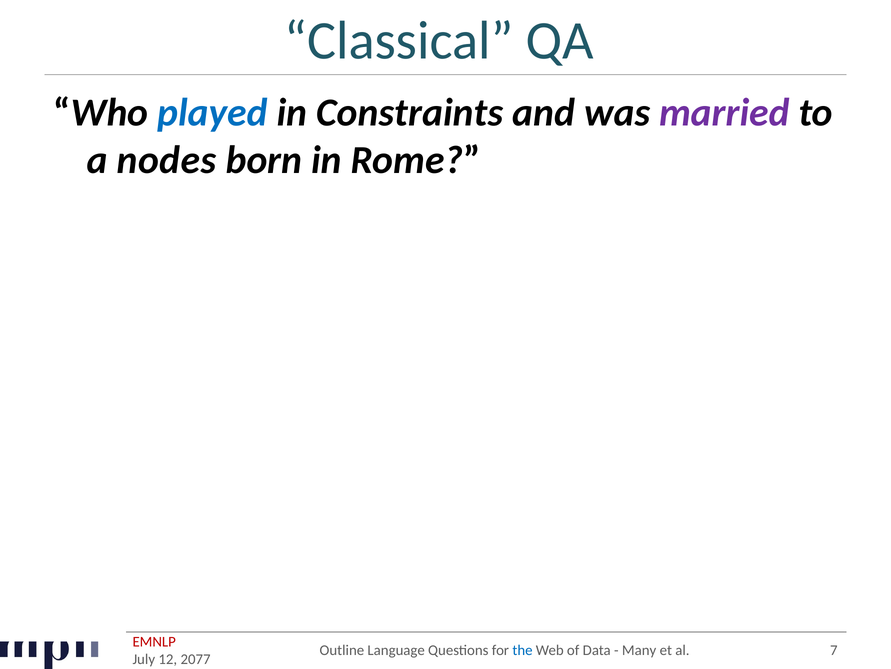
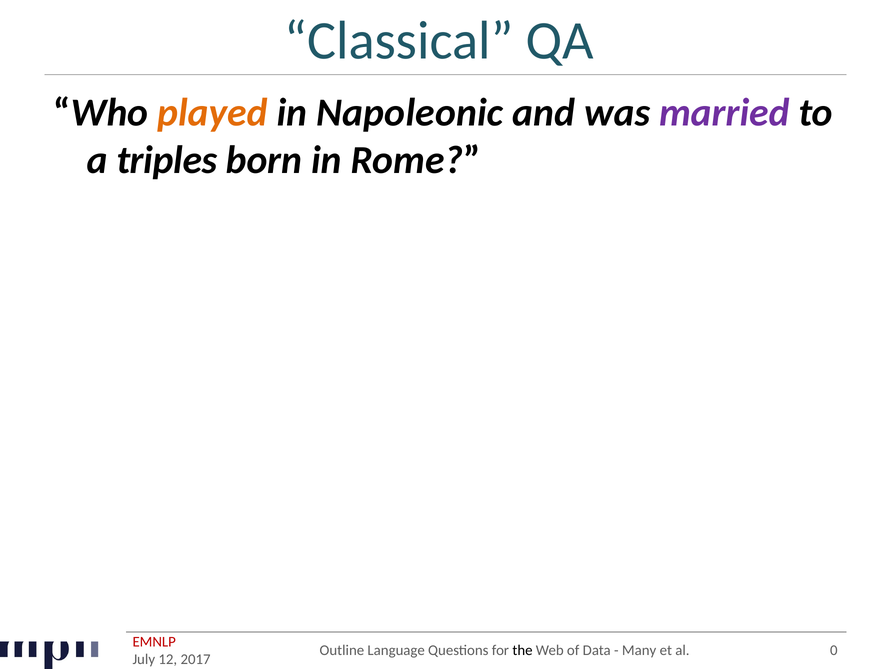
played colour: blue -> orange
Constraints: Constraints -> Napoleonic
nodes: nodes -> triples
the colour: blue -> black
7: 7 -> 0
2077: 2077 -> 2017
